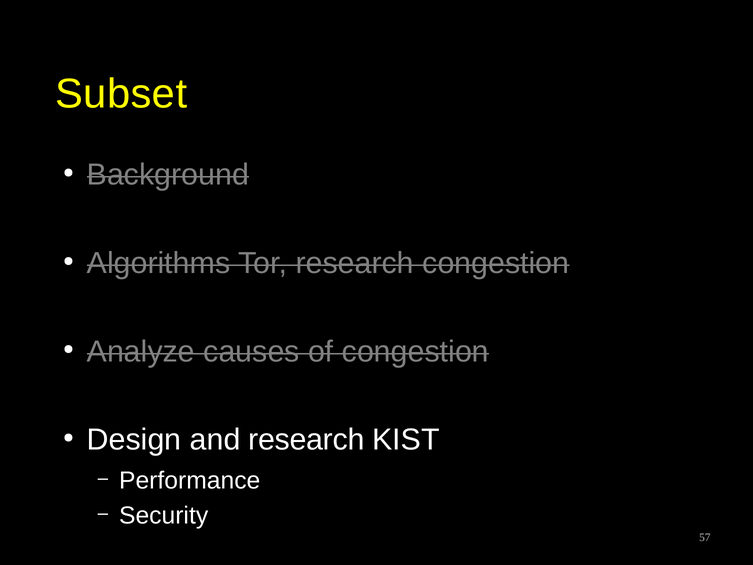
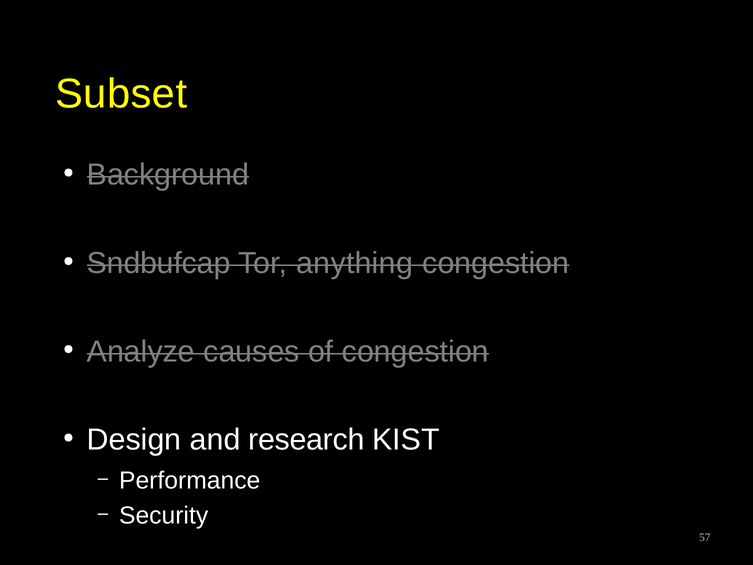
Algorithms: Algorithms -> Sndbufcap
Tor research: research -> anything
